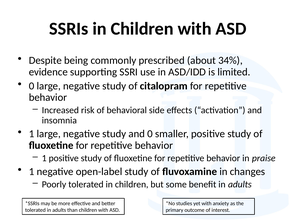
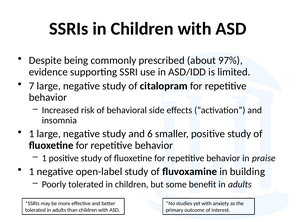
34%: 34% -> 97%
0 at (32, 86): 0 -> 7
and 0: 0 -> 6
changes: changes -> building
